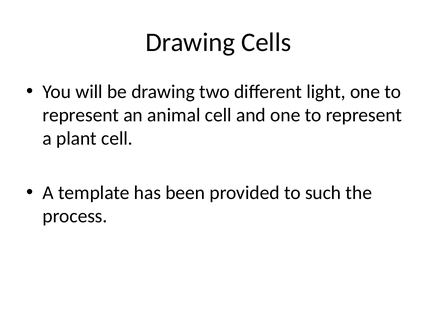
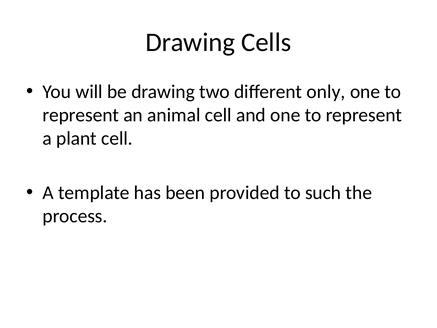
light: light -> only
